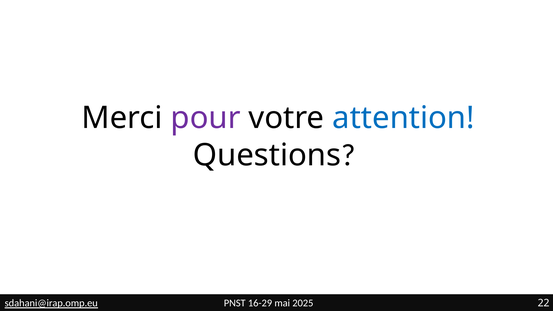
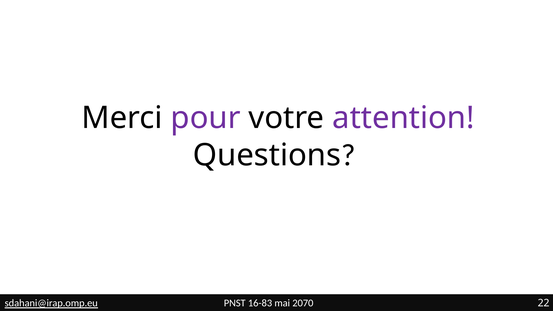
attention colour: blue -> purple
16-29: 16-29 -> 16-83
2025: 2025 -> 2070
